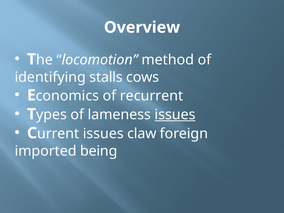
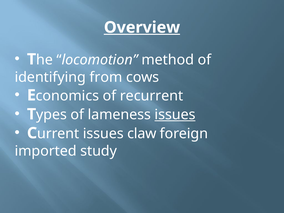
Overview underline: none -> present
stalls: stalls -> from
being: being -> study
